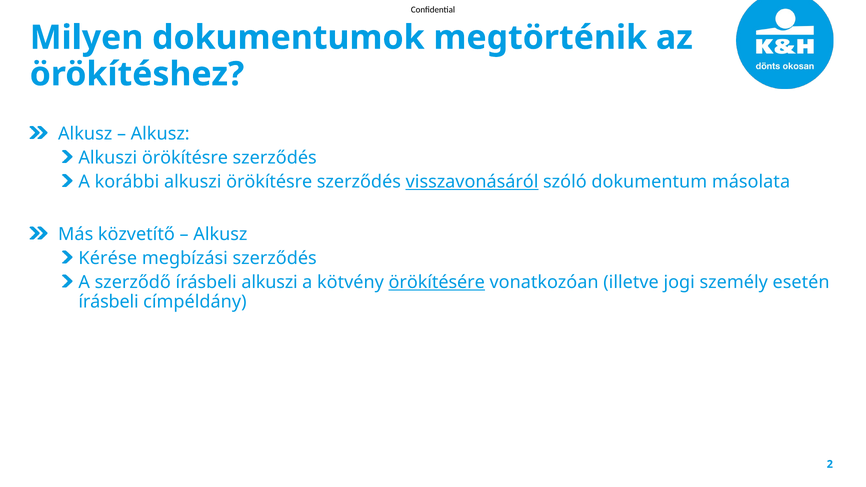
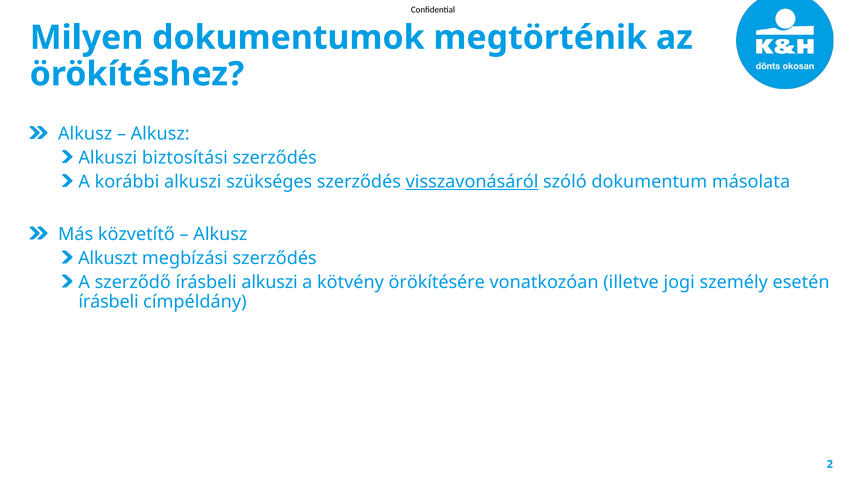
örökítésre at (185, 158): örökítésre -> biztosítási
korábbi alkuszi örökítésre: örökítésre -> szükséges
Kérése: Kérése -> Alkuszt
örökítésére underline: present -> none
